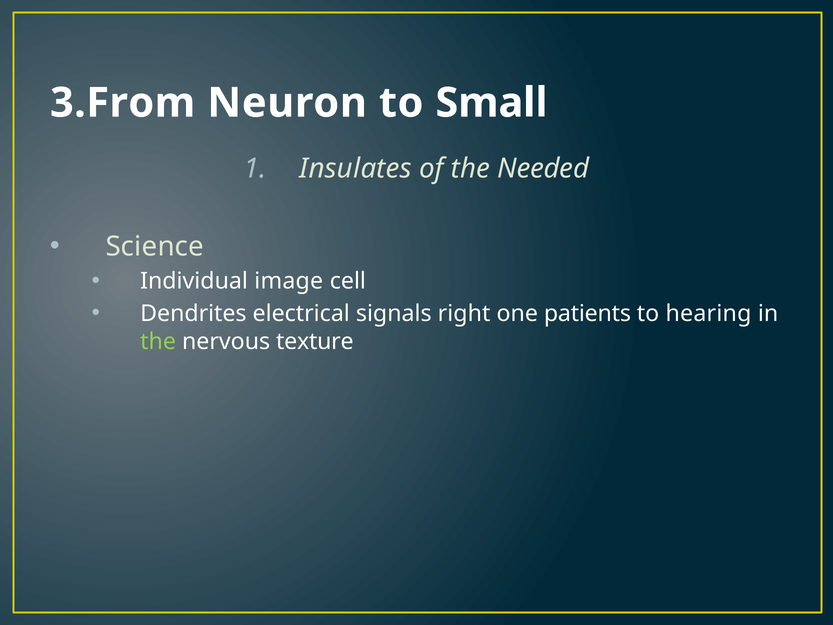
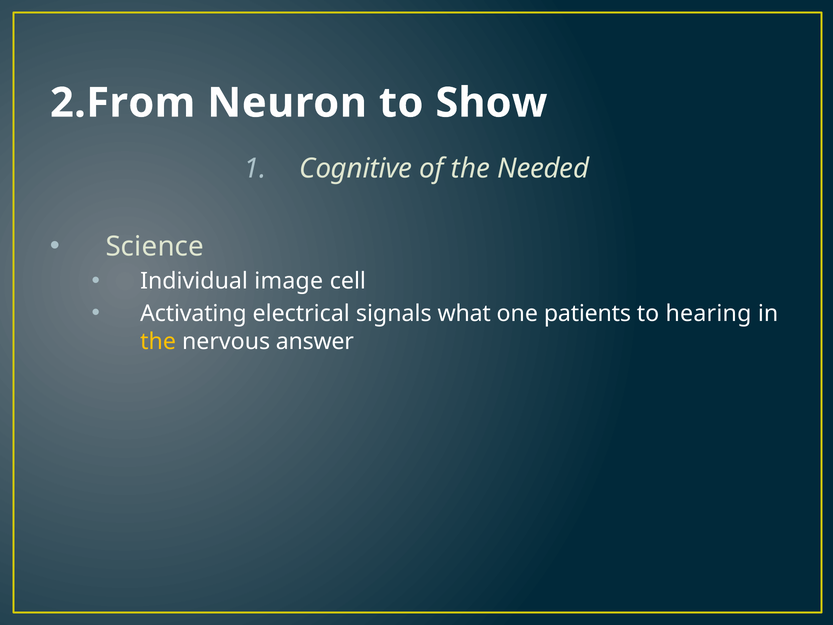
3.From: 3.From -> 2.From
Small: Small -> Show
Insulates: Insulates -> Cognitive
Dendrites: Dendrites -> Activating
right: right -> what
the at (158, 341) colour: light green -> yellow
texture: texture -> answer
